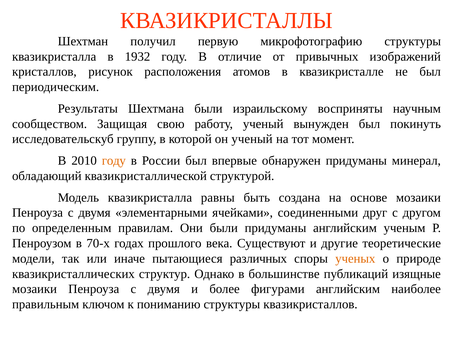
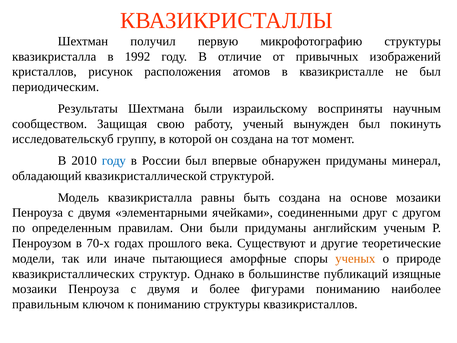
1932: 1932 -> 1992
он ученый: ученый -> создана
году at (114, 161) colour: orange -> blue
различных: различных -> аморфные
фигурами английским: английским -> пониманию
